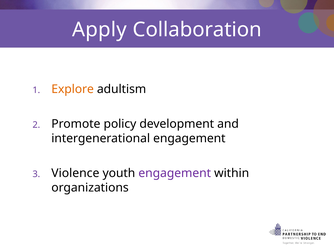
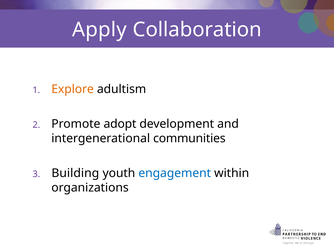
policy: policy -> adopt
intergenerational engagement: engagement -> communities
Violence: Violence -> Building
engagement at (175, 173) colour: purple -> blue
